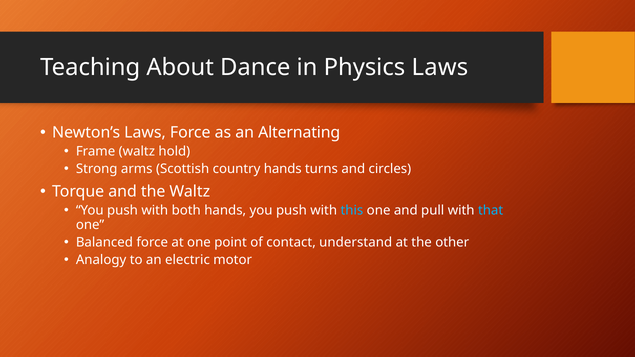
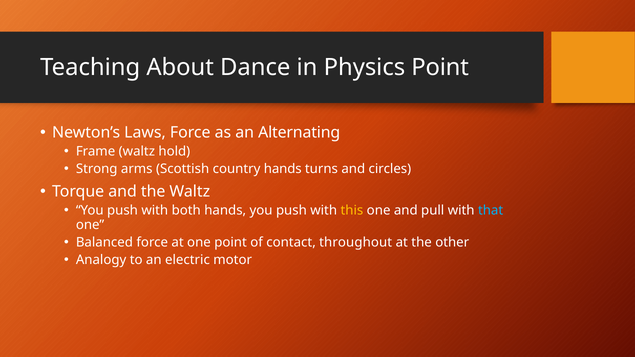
Physics Laws: Laws -> Point
this colour: light blue -> yellow
understand: understand -> throughout
